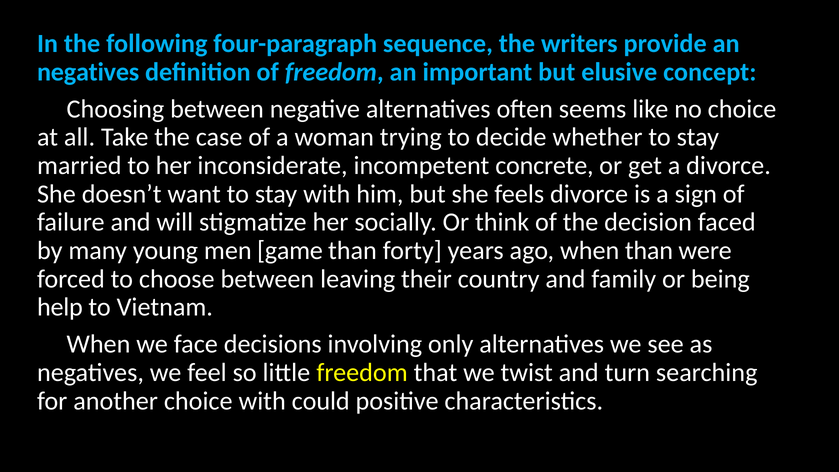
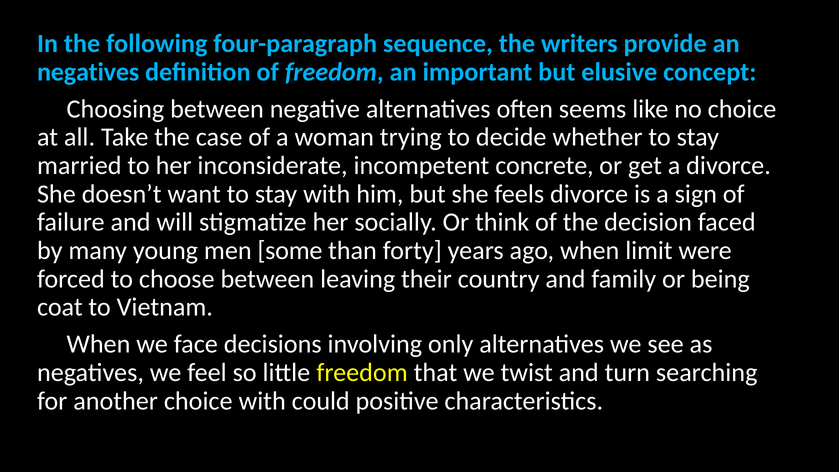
game: game -> some
when than: than -> limit
help: help -> coat
